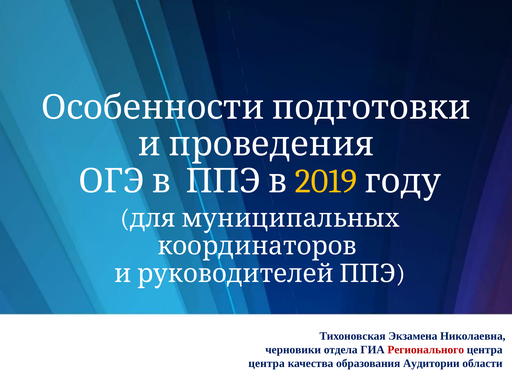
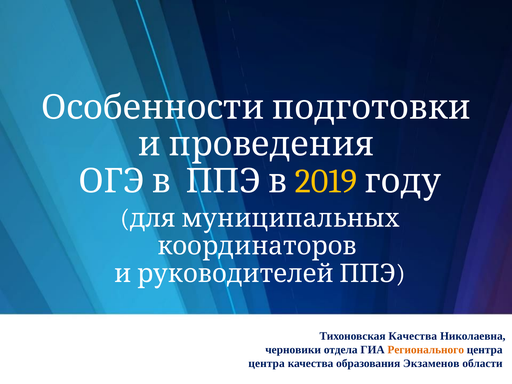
Тихоновская Экзамена: Экзамена -> Качества
Регионального colour: red -> orange
Аудитории: Аудитории -> Экзаменов
